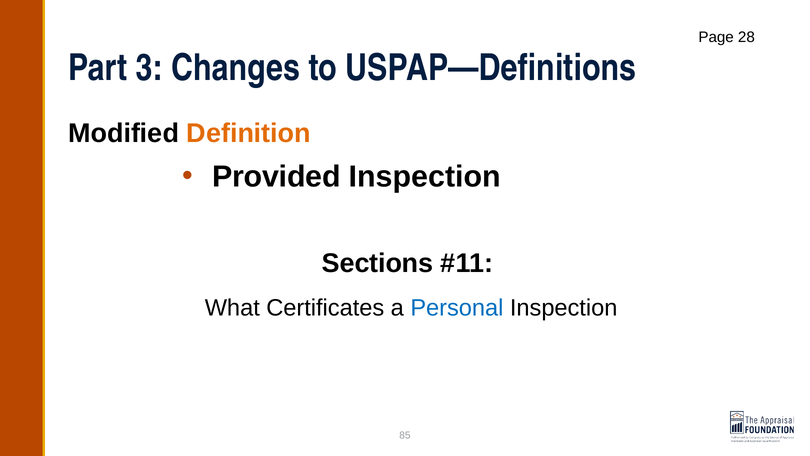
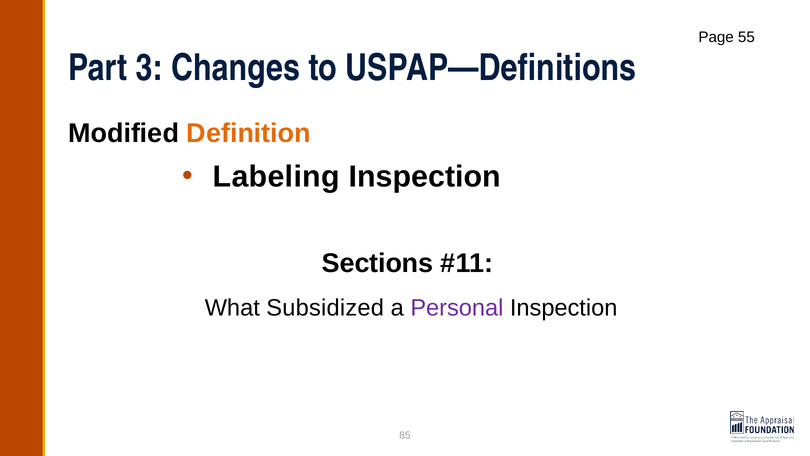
28: 28 -> 55
Provided: Provided -> Labeling
Certificates: Certificates -> Subsidized
Personal colour: blue -> purple
